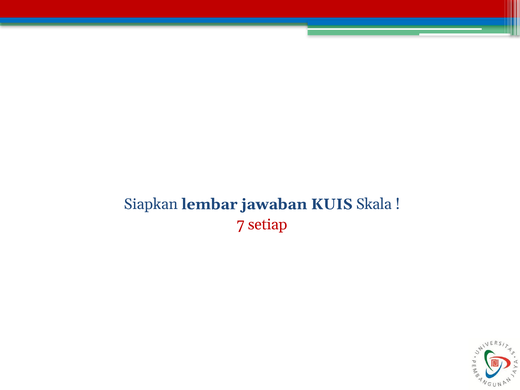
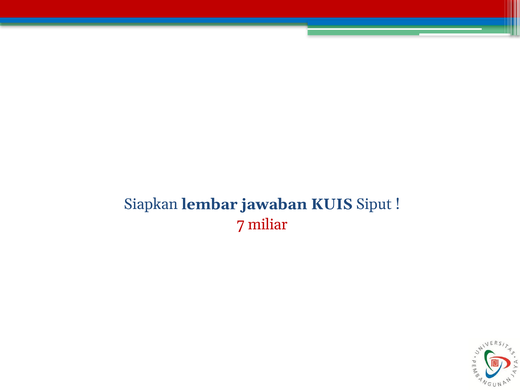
Skala: Skala -> Siput
setiap: setiap -> miliar
